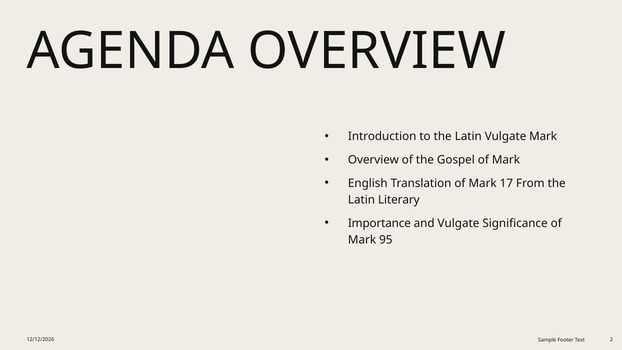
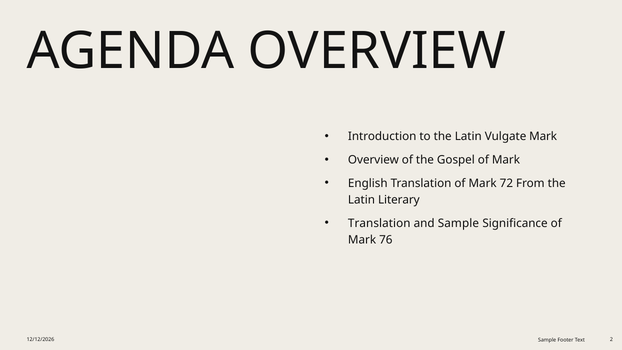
17: 17 -> 72
Importance at (379, 223): Importance -> Translation
and Vulgate: Vulgate -> Sample
95: 95 -> 76
